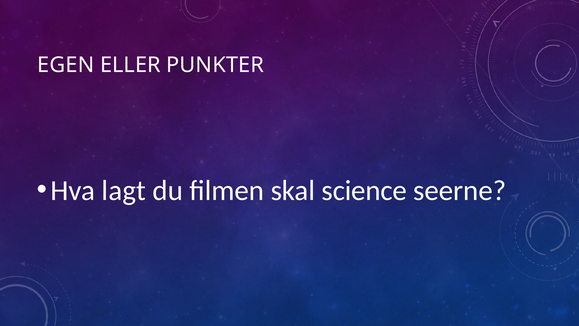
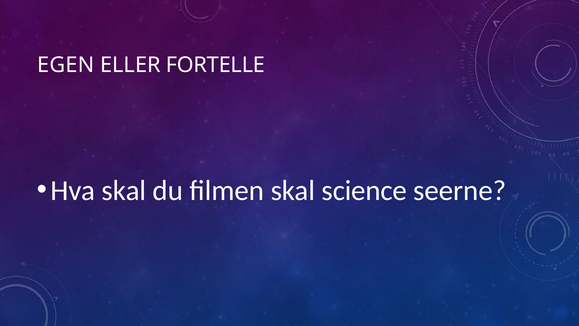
PUNKTER: PUNKTER -> FORTELLE
Hva lagt: lagt -> skal
